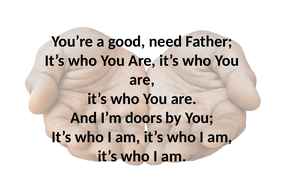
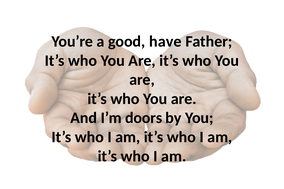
need: need -> have
